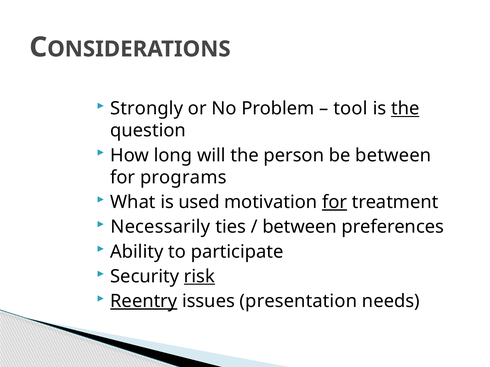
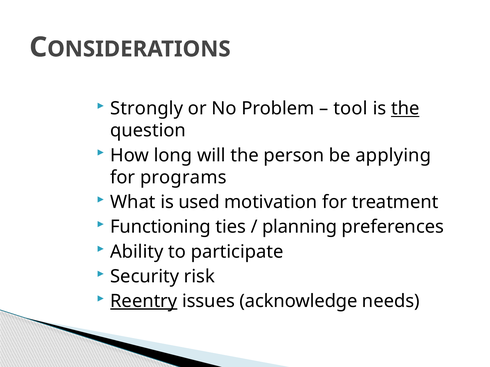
be between: between -> applying
for at (335, 202) underline: present -> none
Necessarily: Necessarily -> Functioning
between at (300, 227): between -> planning
risk underline: present -> none
presentation: presentation -> acknowledge
